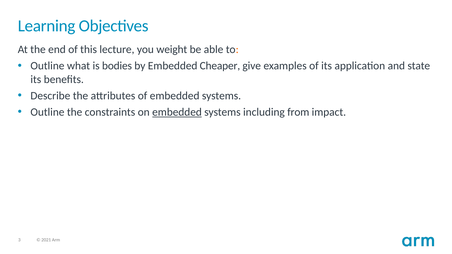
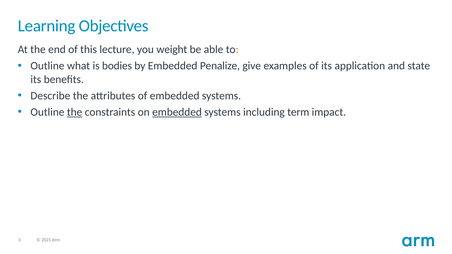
Cheaper: Cheaper -> Penalize
the at (75, 112) underline: none -> present
from: from -> term
